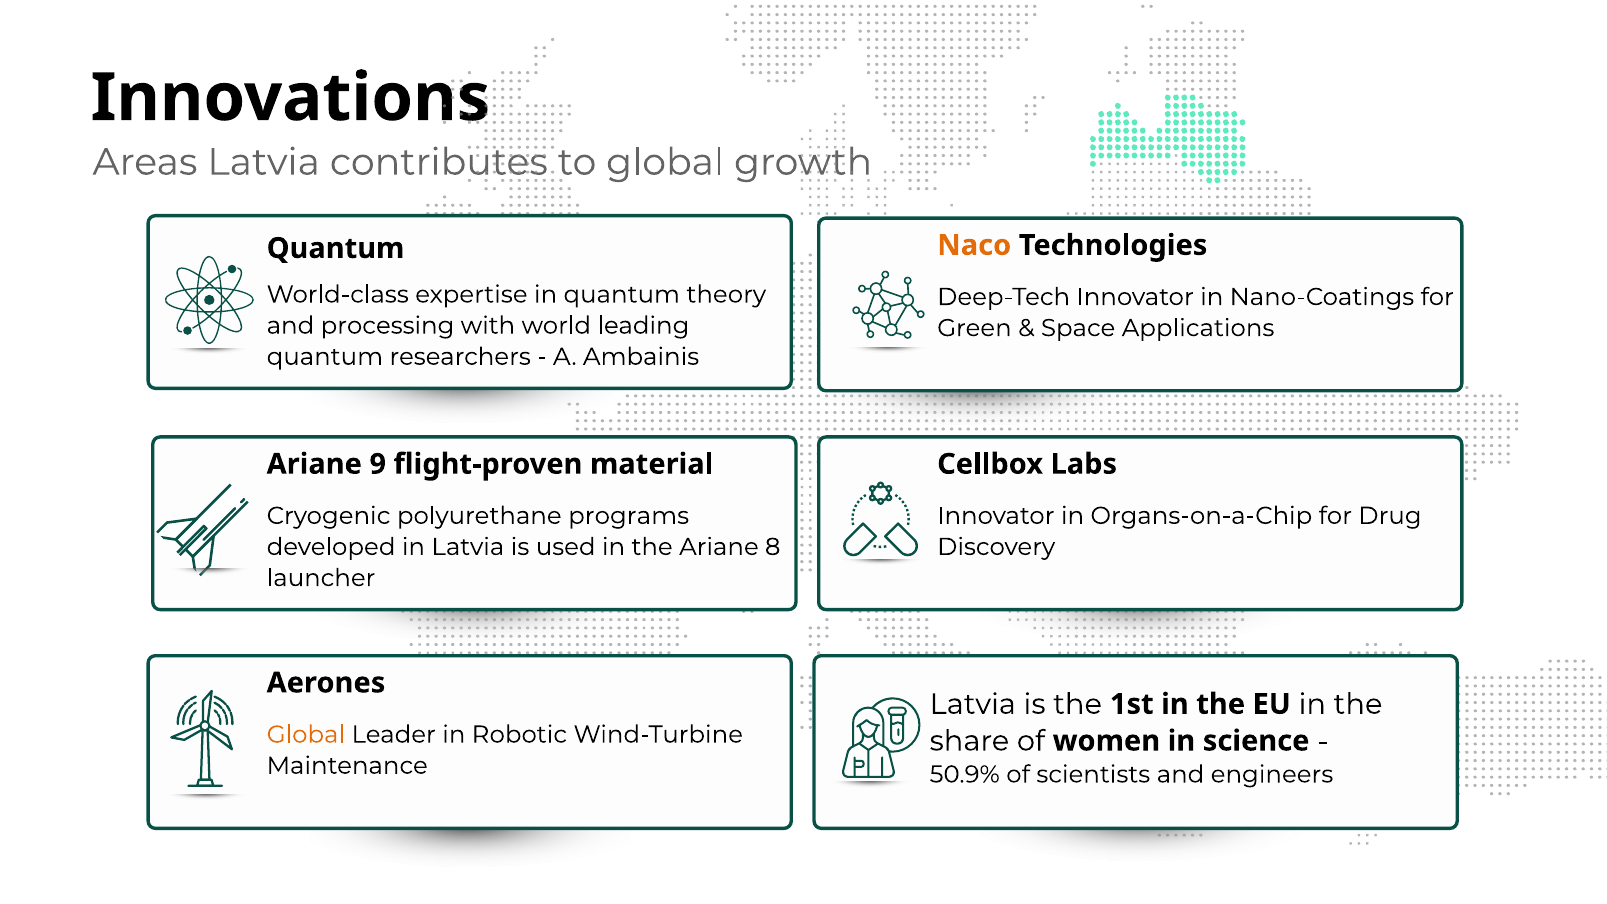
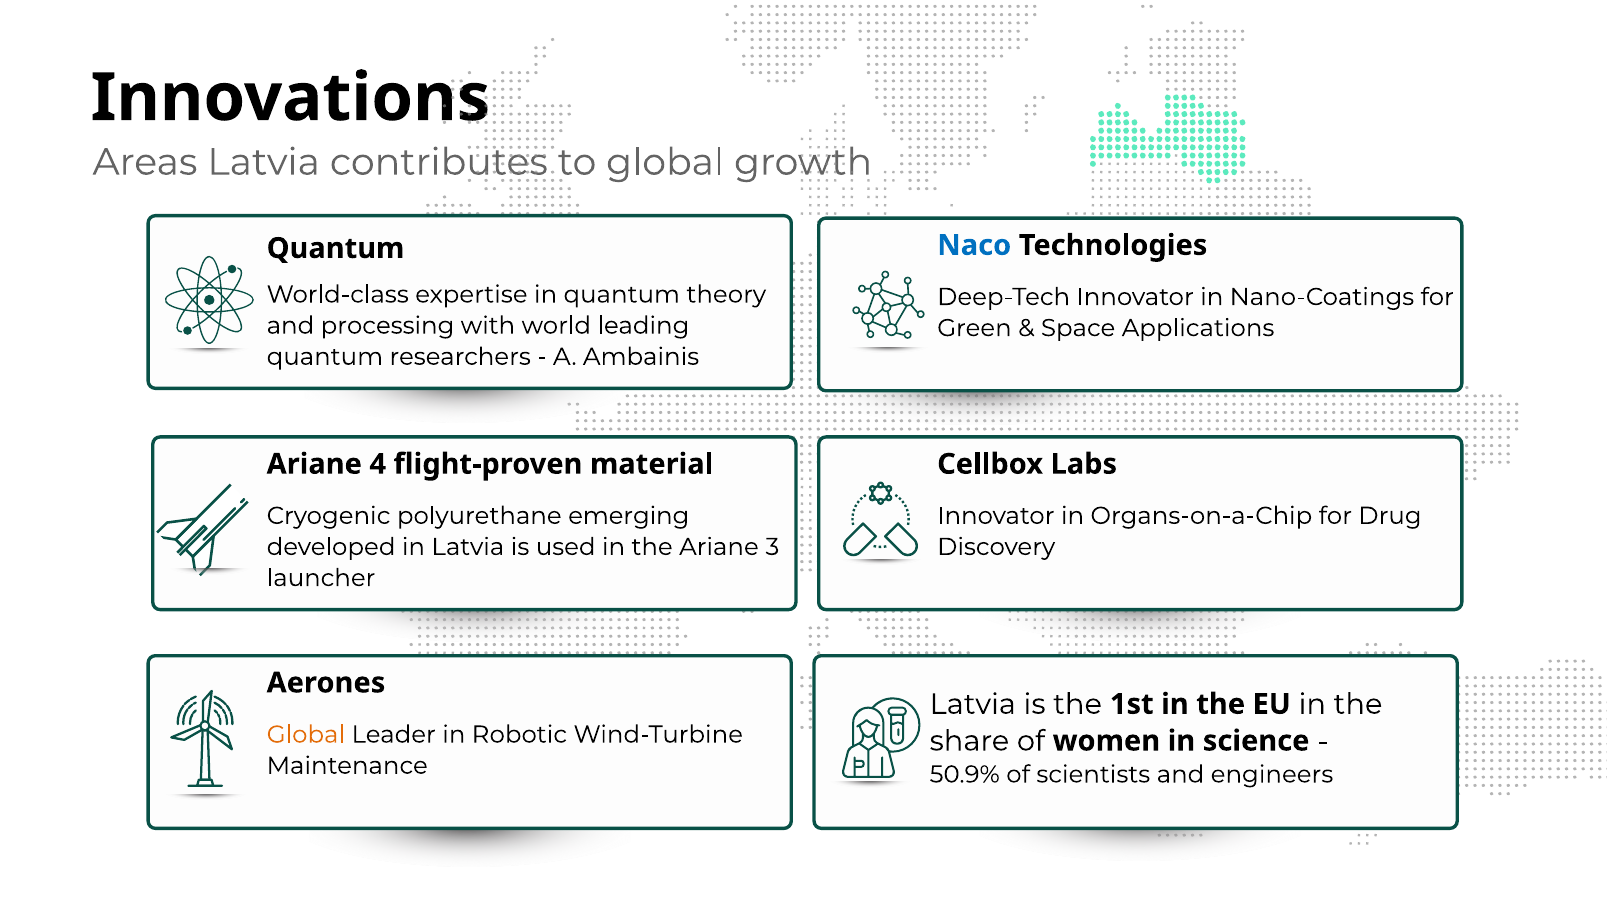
Naco colour: orange -> blue
9: 9 -> 4
programs: programs -> emerging
8: 8 -> 3
